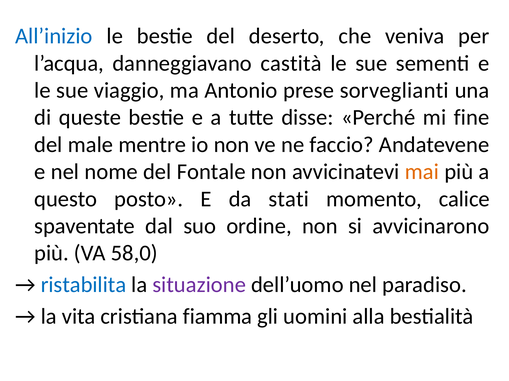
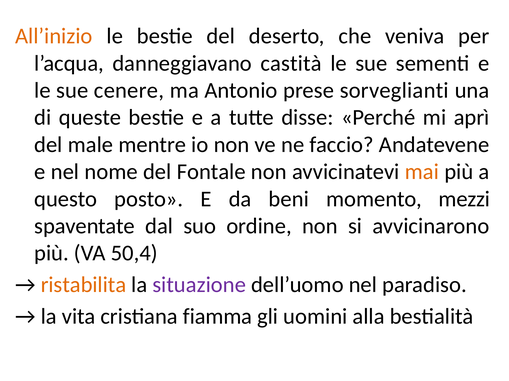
All’inizio colour: blue -> orange
viaggio: viaggio -> cenere
fine: fine -> aprì
stati: stati -> beni
calice: calice -> mezzi
58,0: 58,0 -> 50,4
ristabilita colour: blue -> orange
